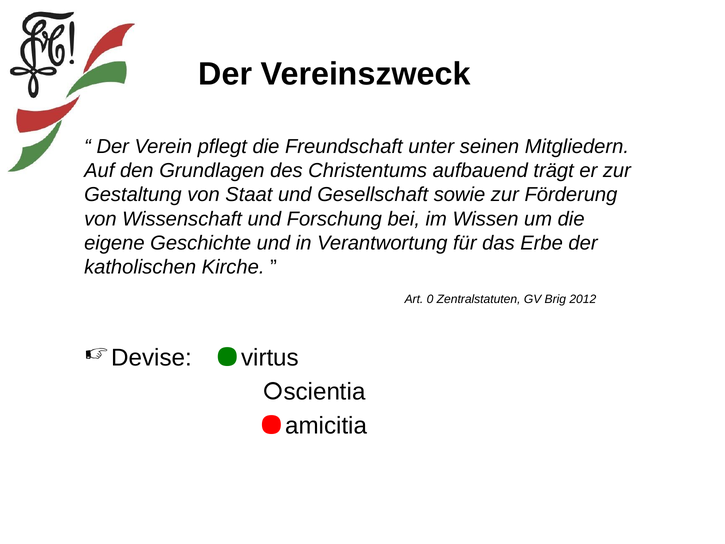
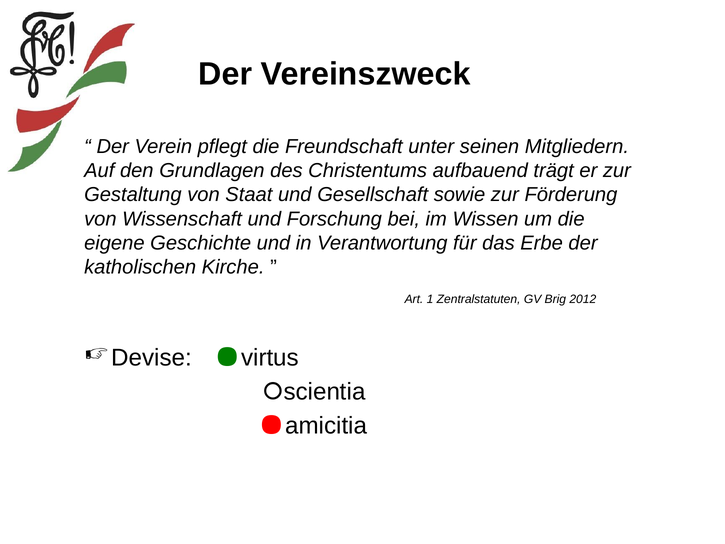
0: 0 -> 1
